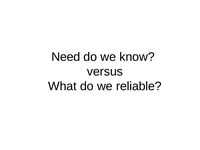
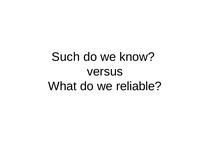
Need: Need -> Such
